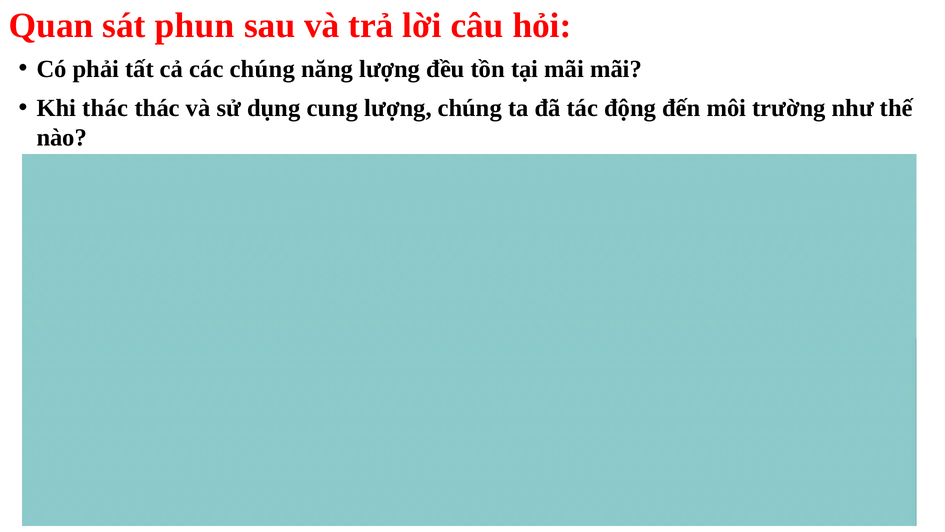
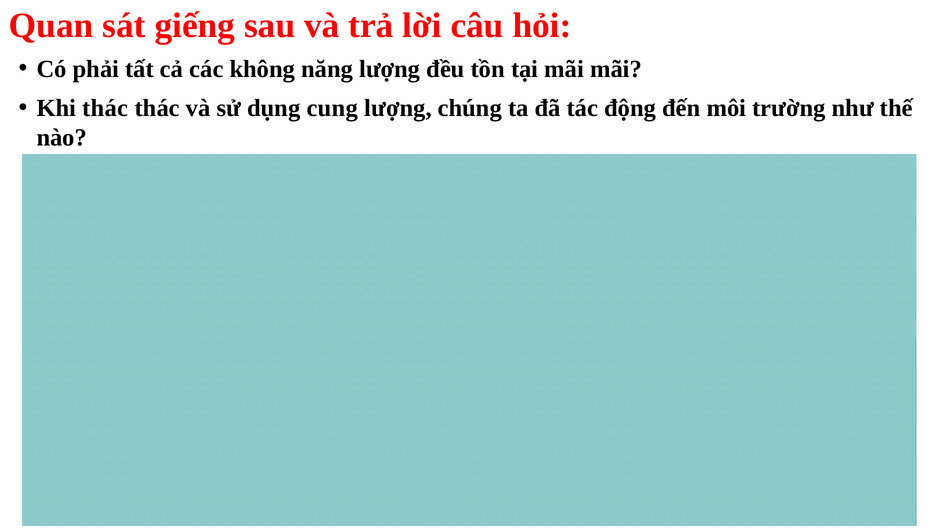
phun: phun -> giếng
các chúng: chúng -> không
